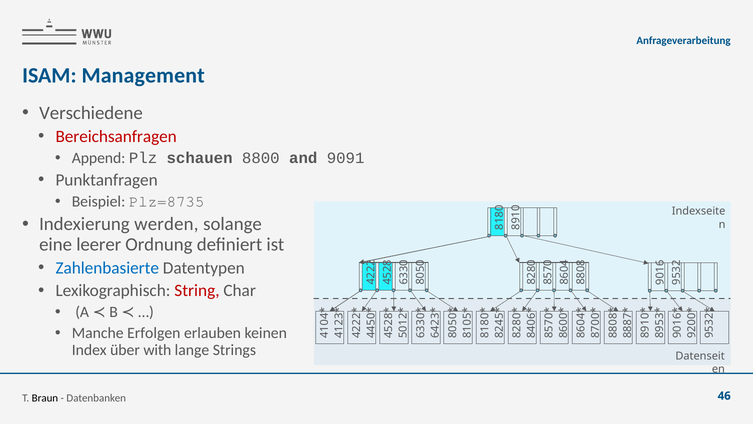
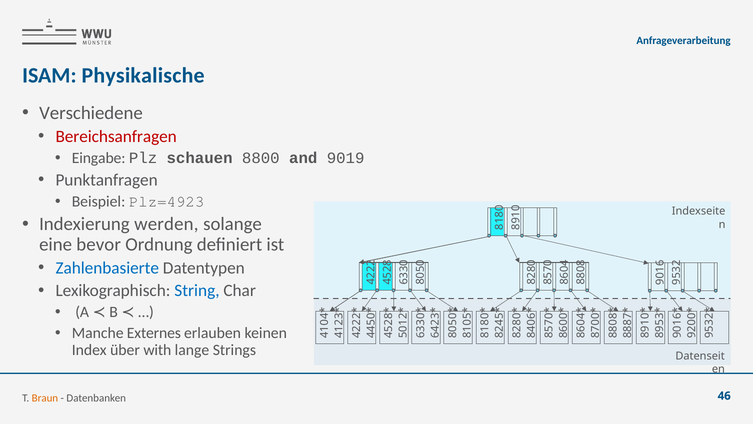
Management: Management -> Physikalische
Append: Append -> Eingabe
9091: 9091 -> 9019
Plz=8735: Plz=8735 -> Plz=4923
leerer: leerer -> bevor
String colour: red -> blue
Erfolgen: Erfolgen -> Externes
Braun colour: black -> orange
